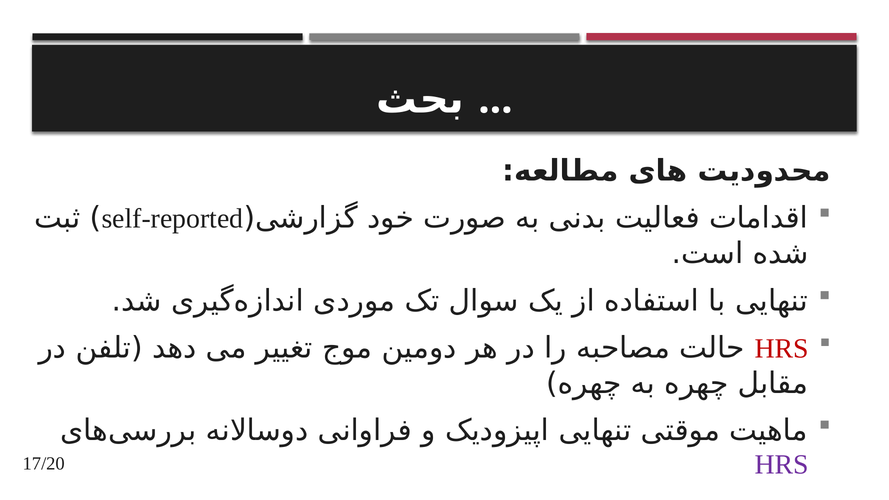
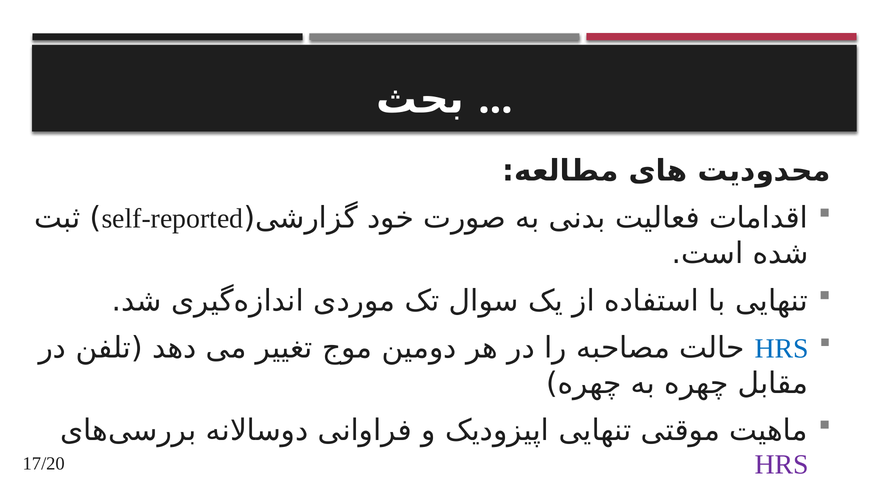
HRS at (782, 348) colour: red -> blue
